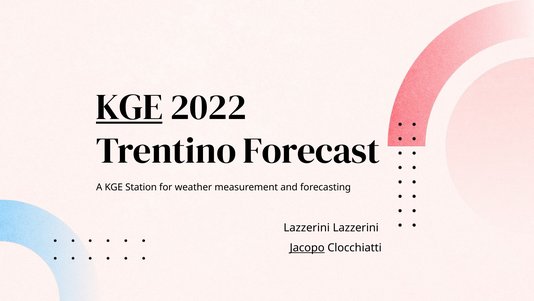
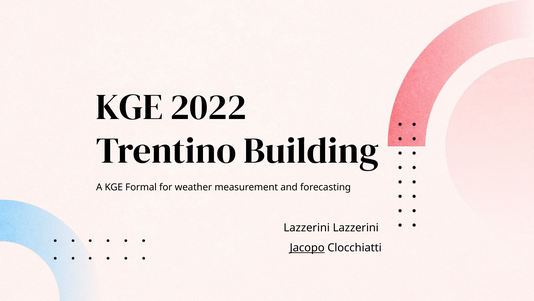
KGE at (129, 107) underline: present -> none
Forecast: Forecast -> Building
Station: Station -> Formal
